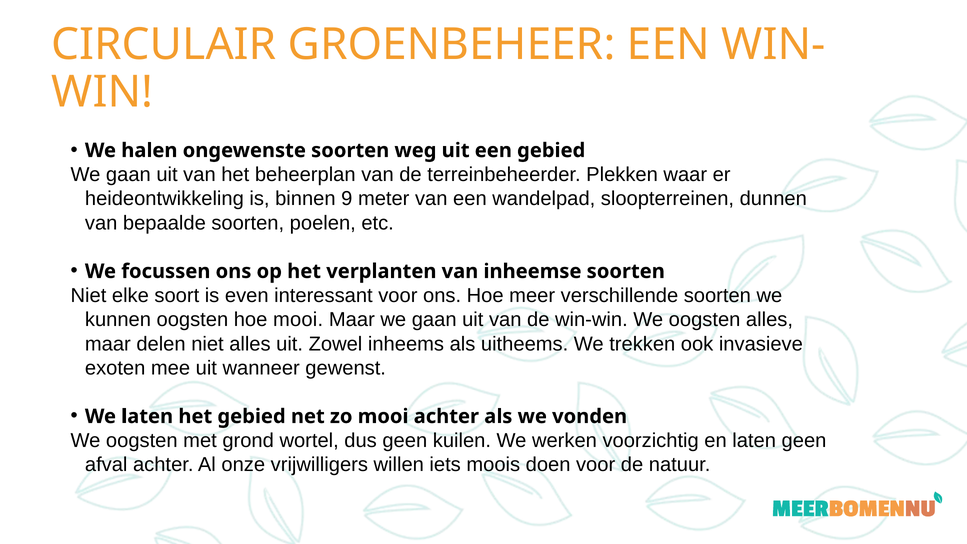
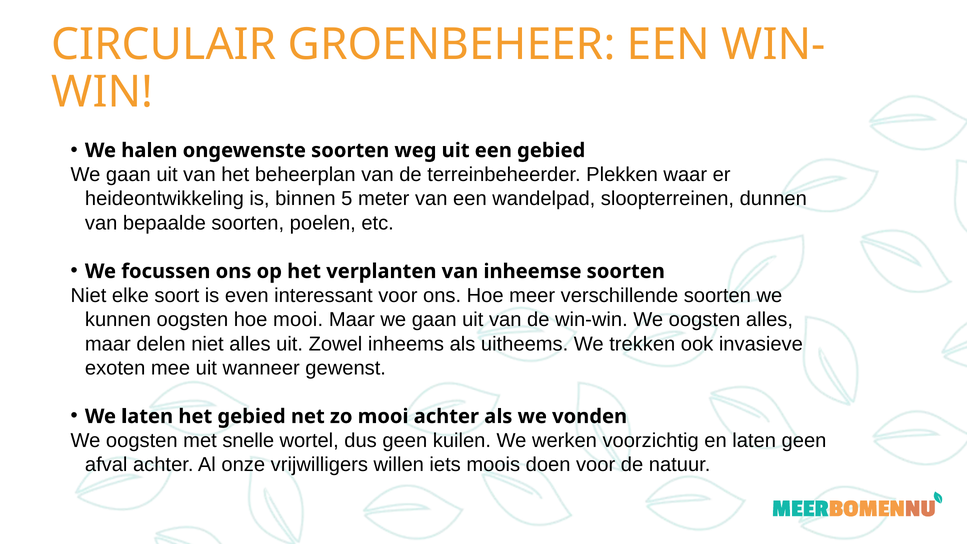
9: 9 -> 5
grond: grond -> snelle
